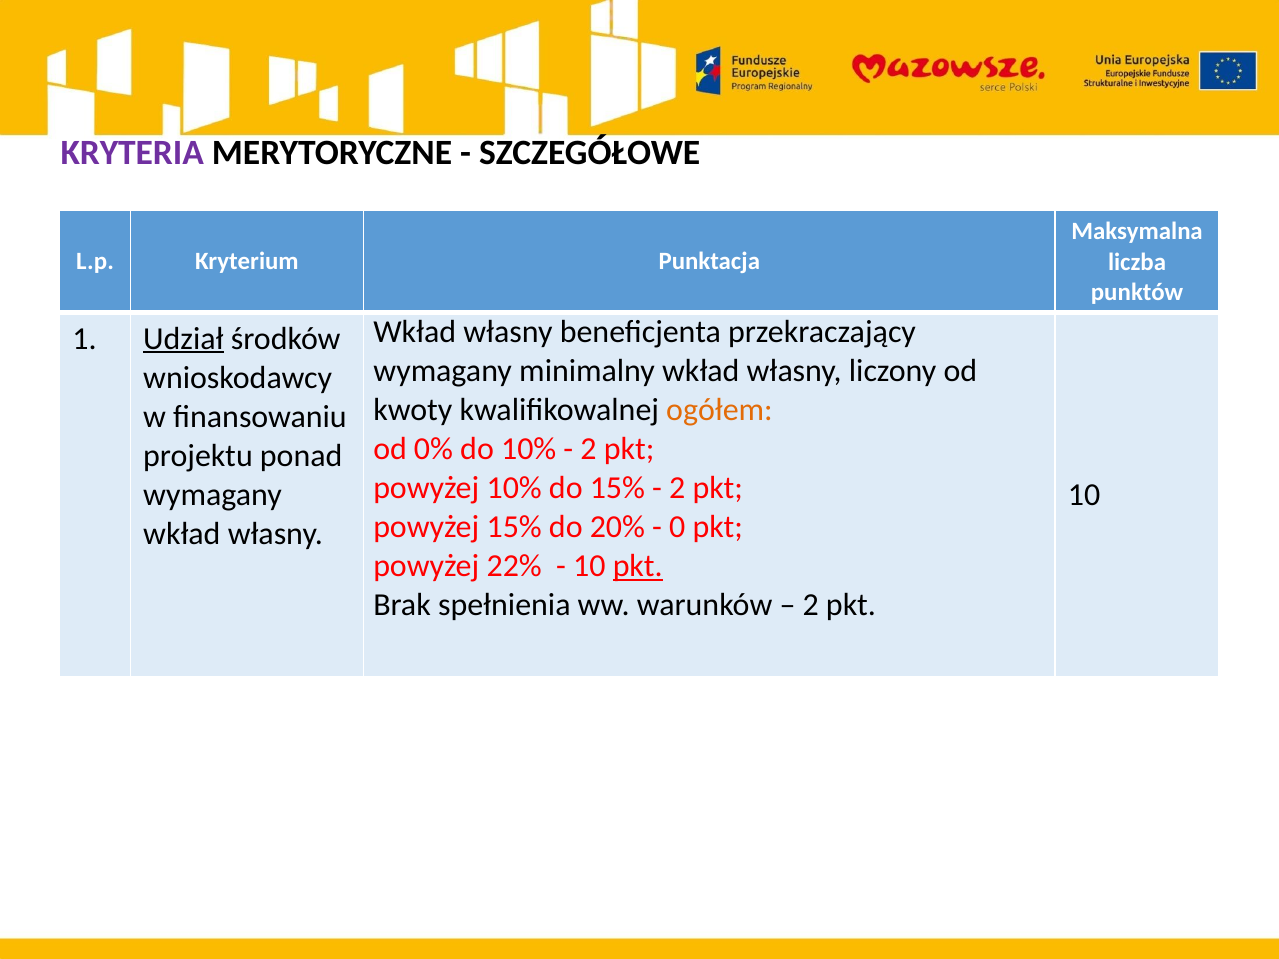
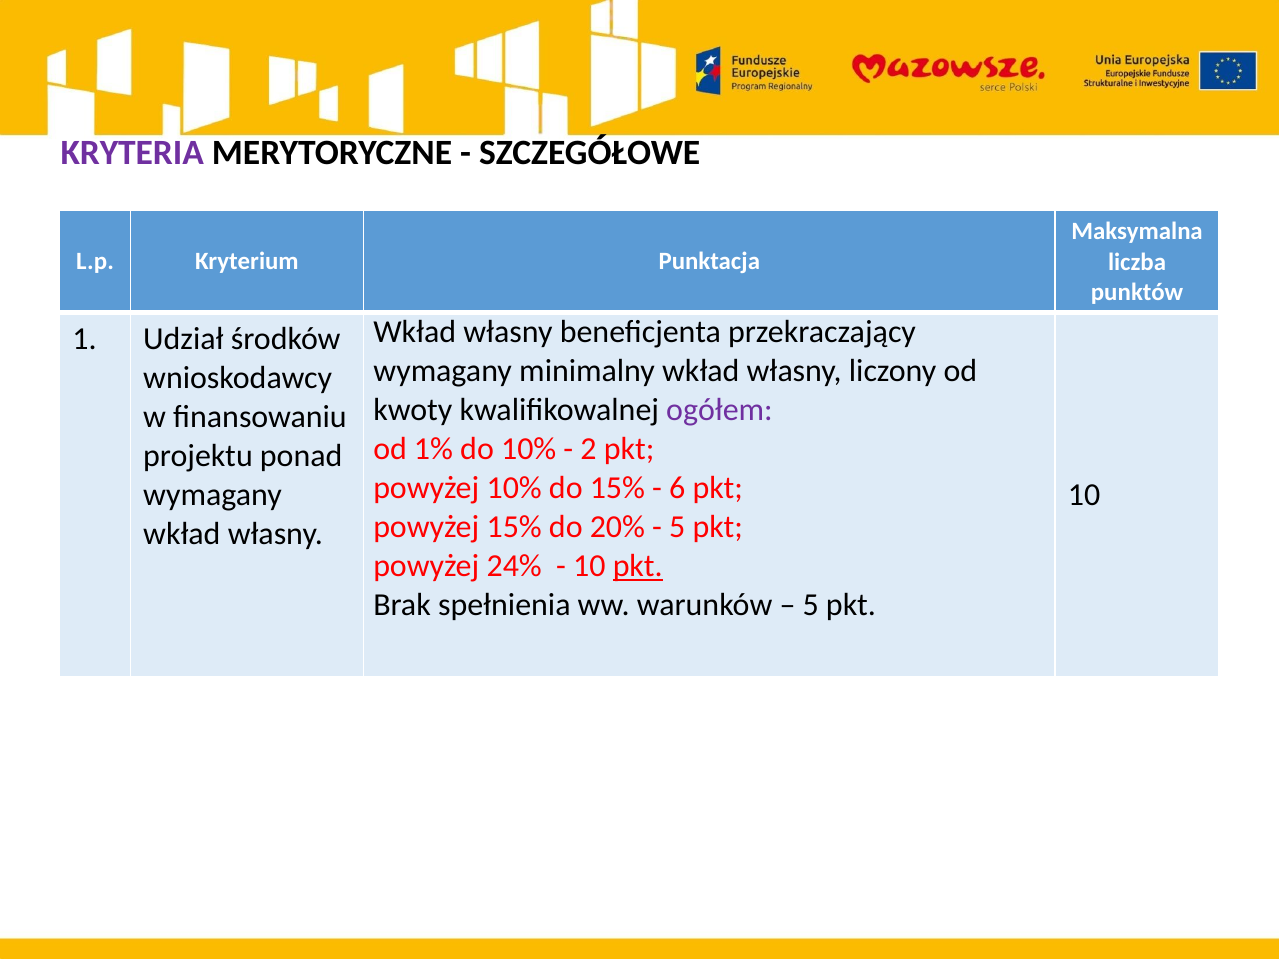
Udział underline: present -> none
ogółem colour: orange -> purple
0%: 0% -> 1%
2 at (677, 488): 2 -> 6
0 at (677, 527): 0 -> 5
22%: 22% -> 24%
2 at (811, 606): 2 -> 5
